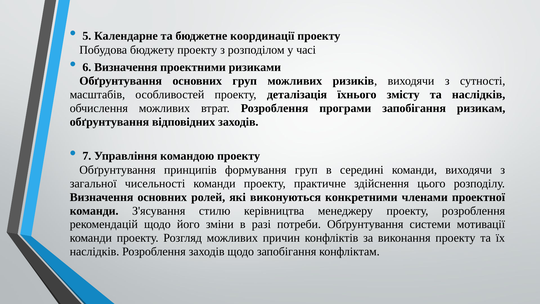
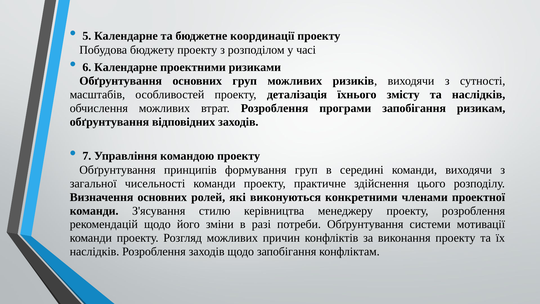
6 Визначення: Визначення -> Календарне
